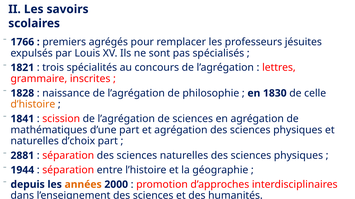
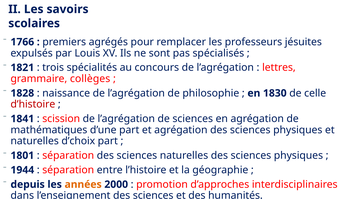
inscrites: inscrites -> collèges
d’histoire at (33, 105) colour: orange -> red
2881: 2881 -> 1801
